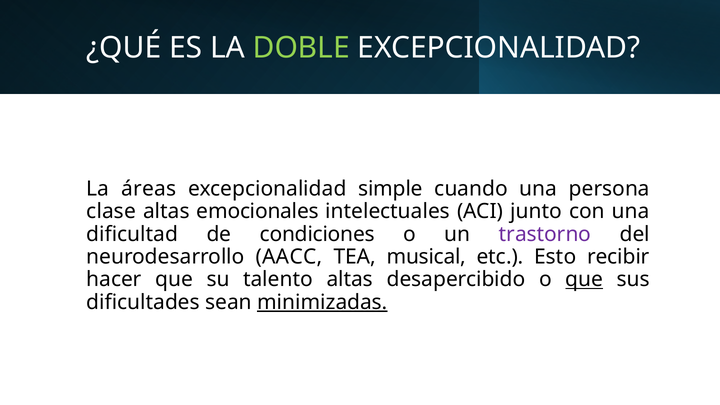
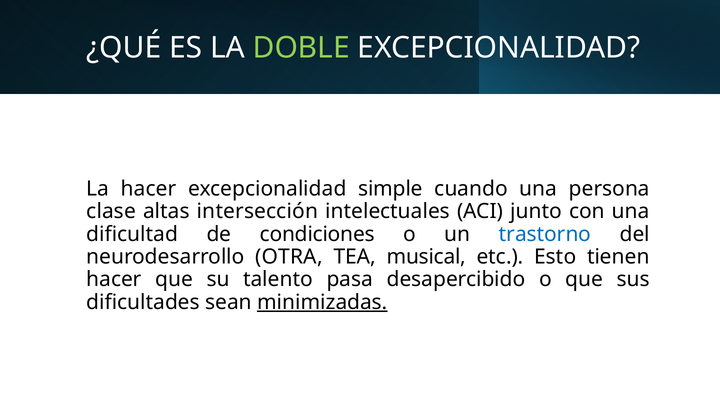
La áreas: áreas -> hacer
emocionales: emocionales -> intersección
trastorno colour: purple -> blue
AACC: AACC -> OTRA
recibir: recibir -> tienen
talento altas: altas -> pasa
que at (584, 279) underline: present -> none
